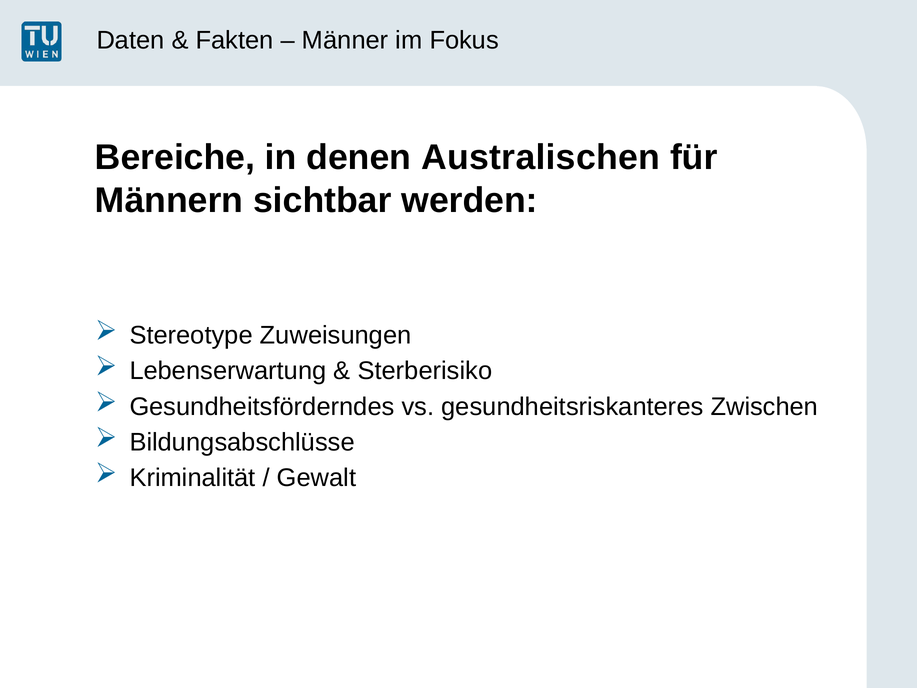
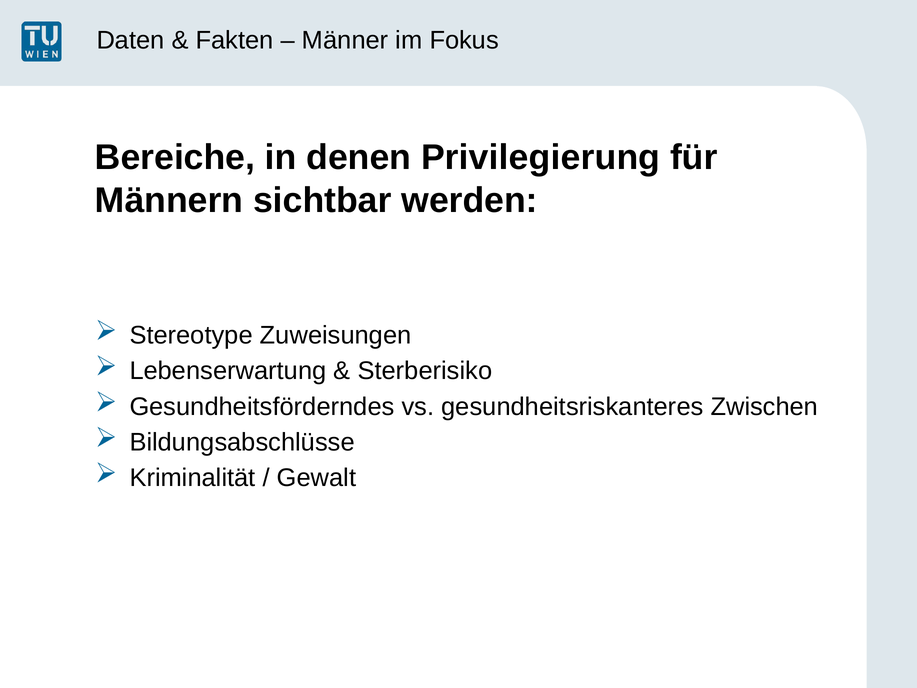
Australischen: Australischen -> Privilegierung
